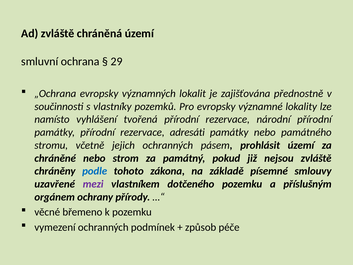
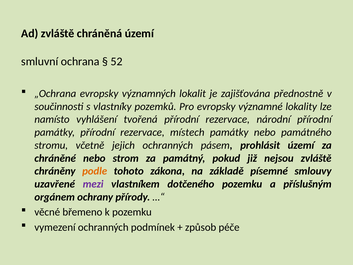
29: 29 -> 52
adresáti: adresáti -> místech
podle colour: blue -> orange
